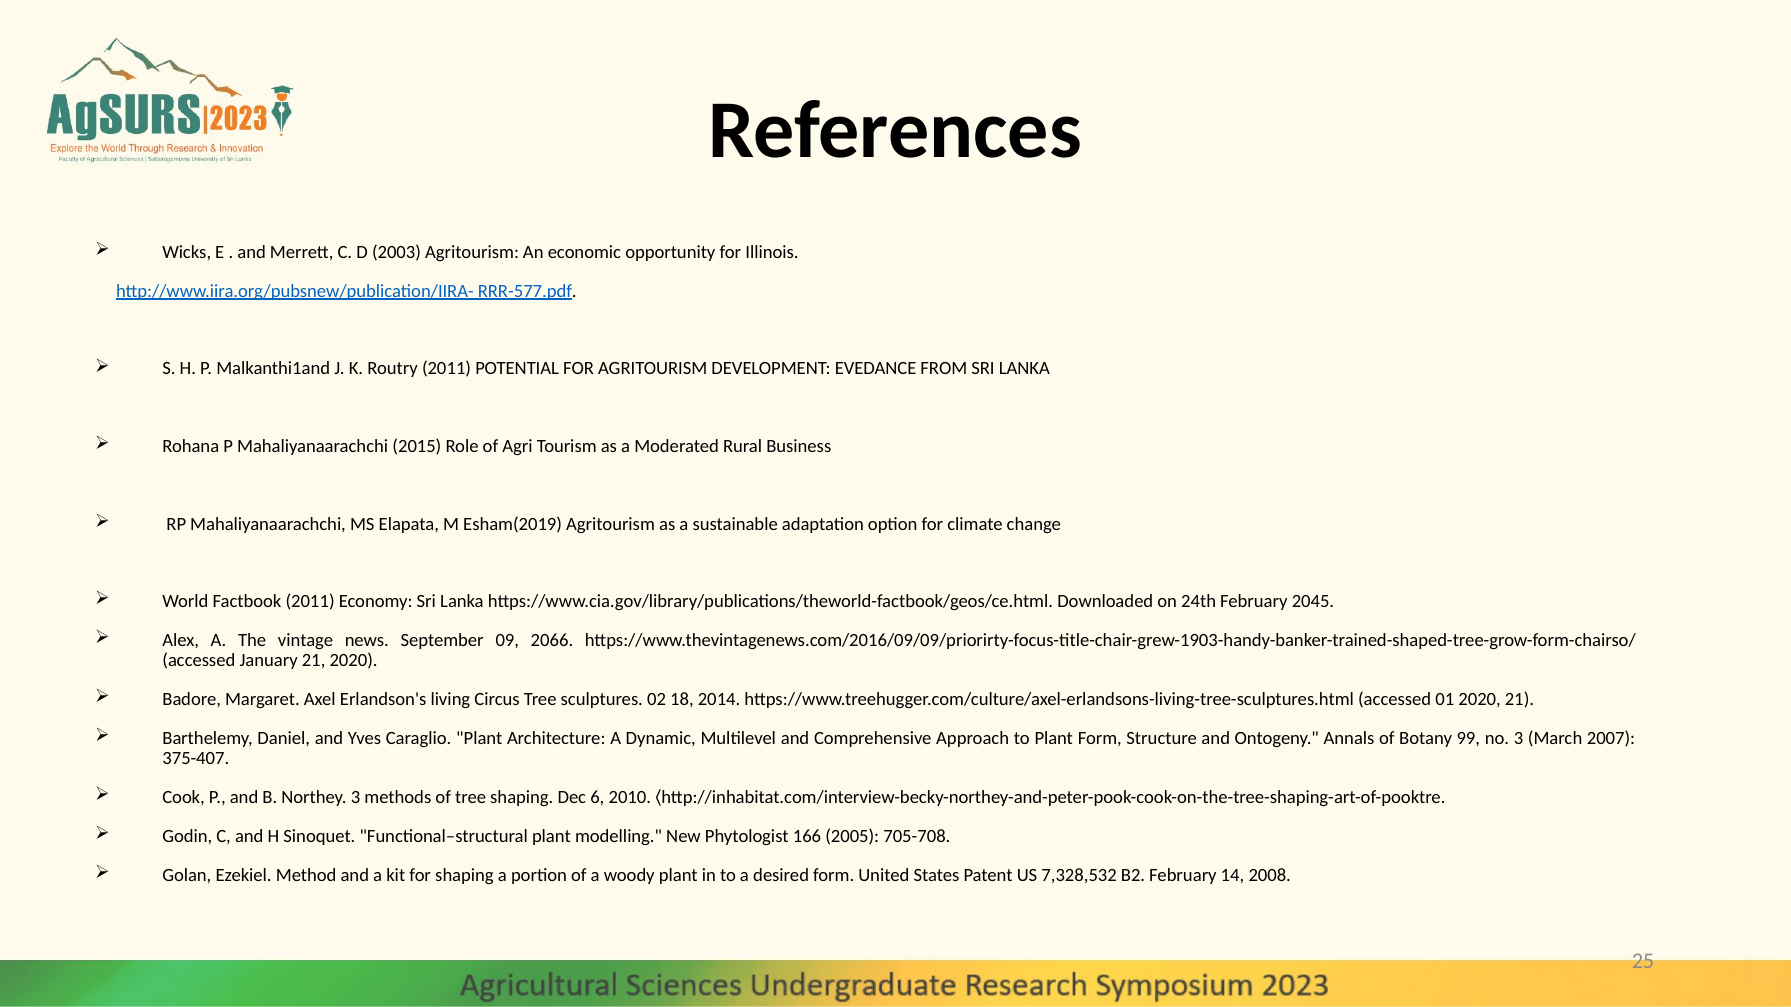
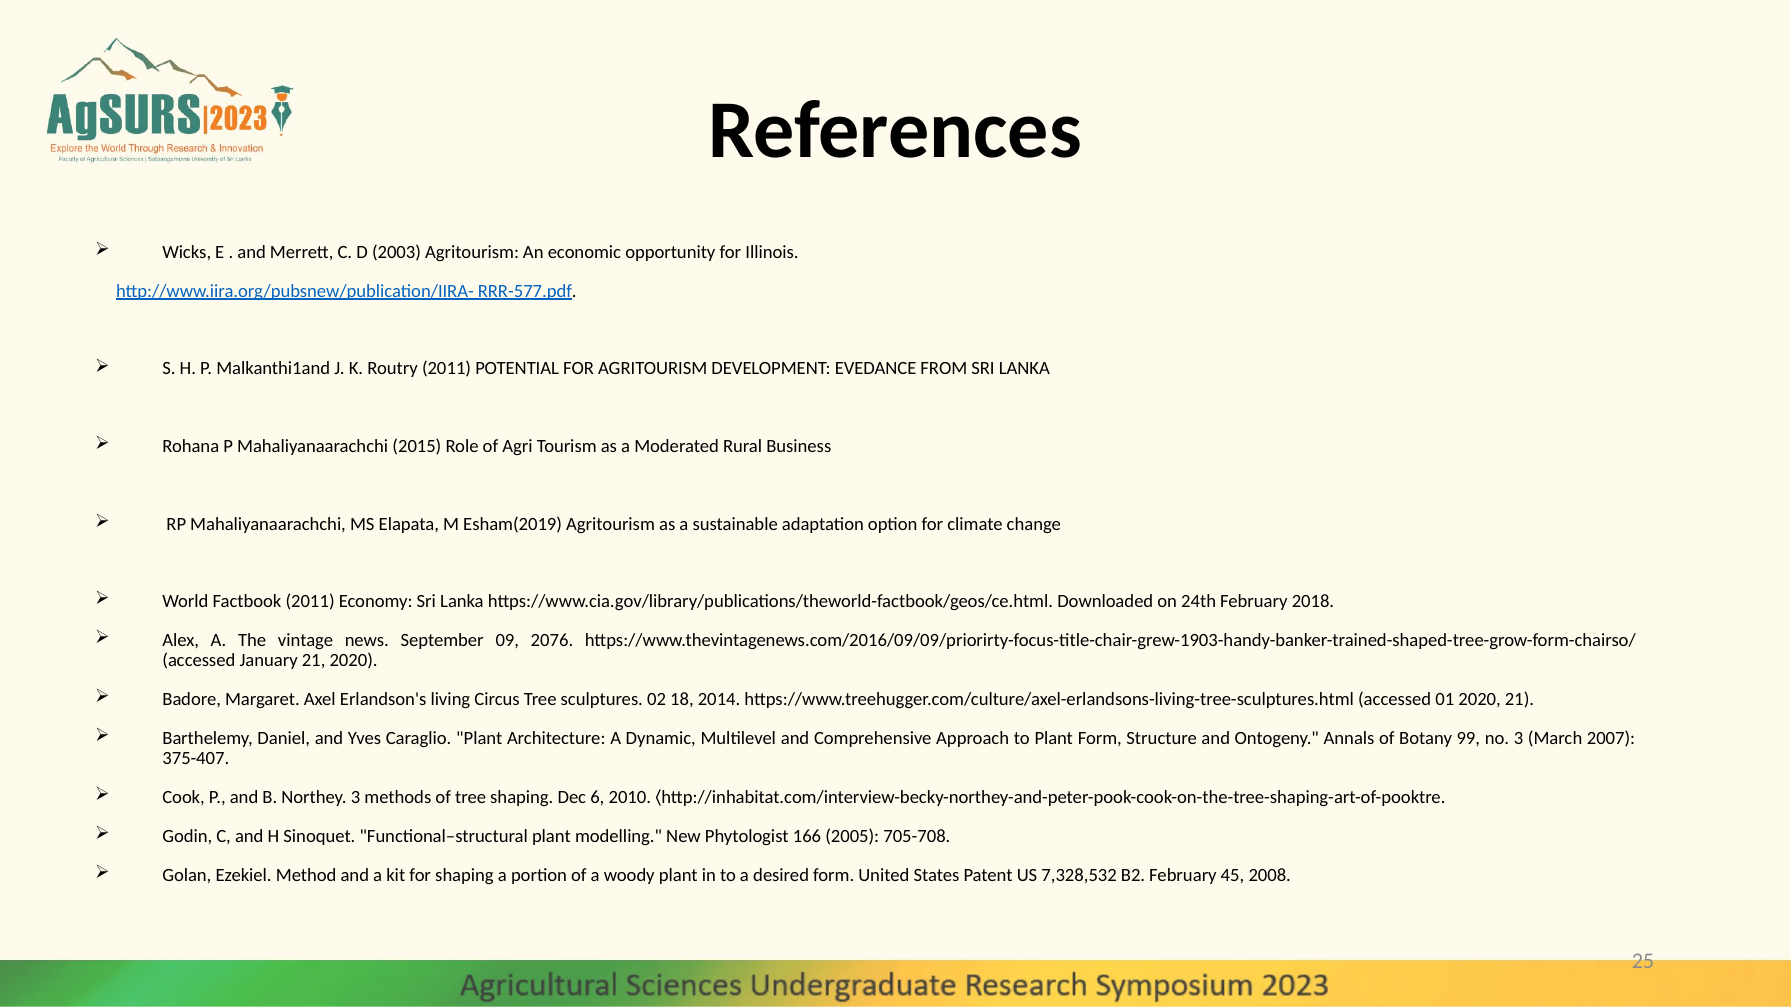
2045: 2045 -> 2018
2066: 2066 -> 2076
14: 14 -> 45
